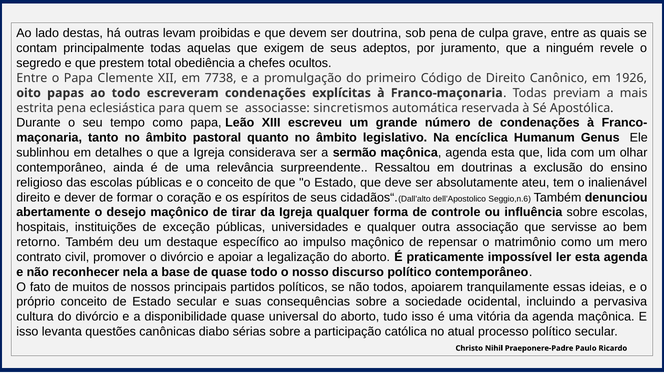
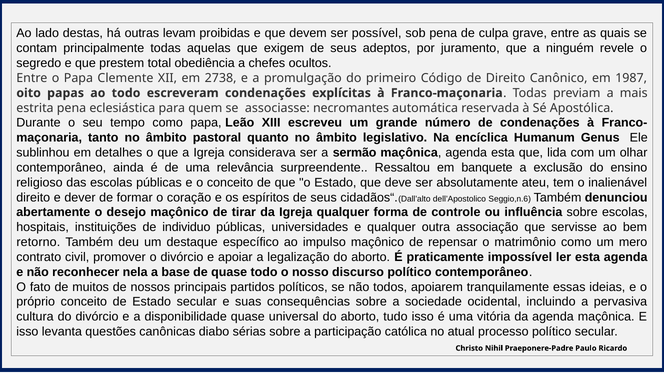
doutrina: doutrina -> possível
7738: 7738 -> 2738
1926: 1926 -> 1987
sincretismos: sincretismos -> necromantes
doutrinas: doutrinas -> banquete
exceção: exceção -> individuo
